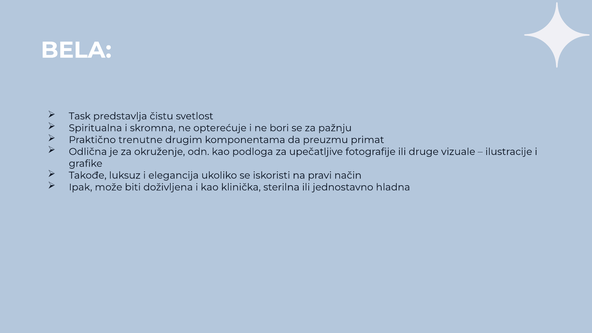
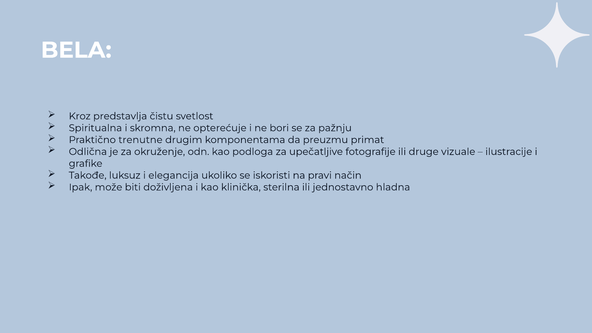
Task: Task -> Kroz
